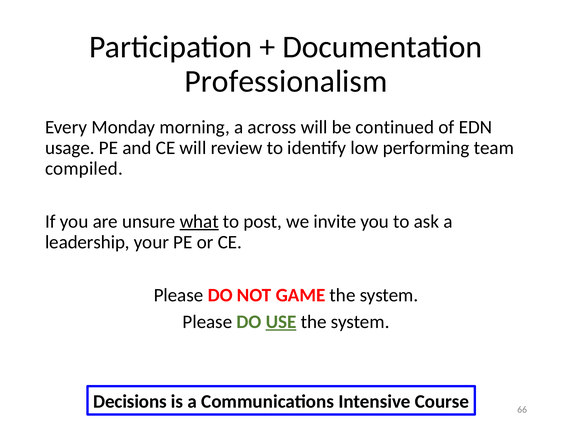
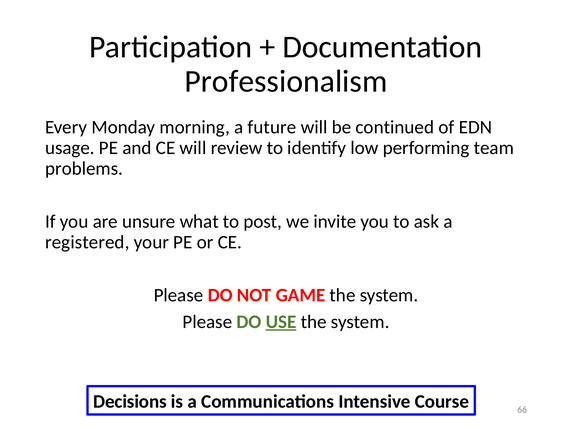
across: across -> future
compiled: compiled -> problems
what underline: present -> none
leadership: leadership -> registered
